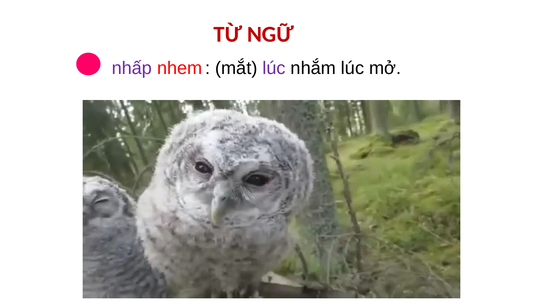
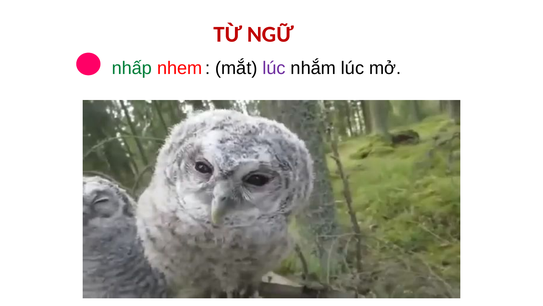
nhấp colour: purple -> green
